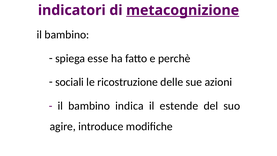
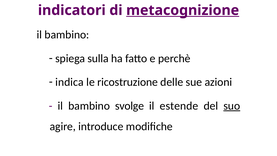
esse: esse -> sulla
sociali: sociali -> indica
indica: indica -> svolge
suo underline: none -> present
